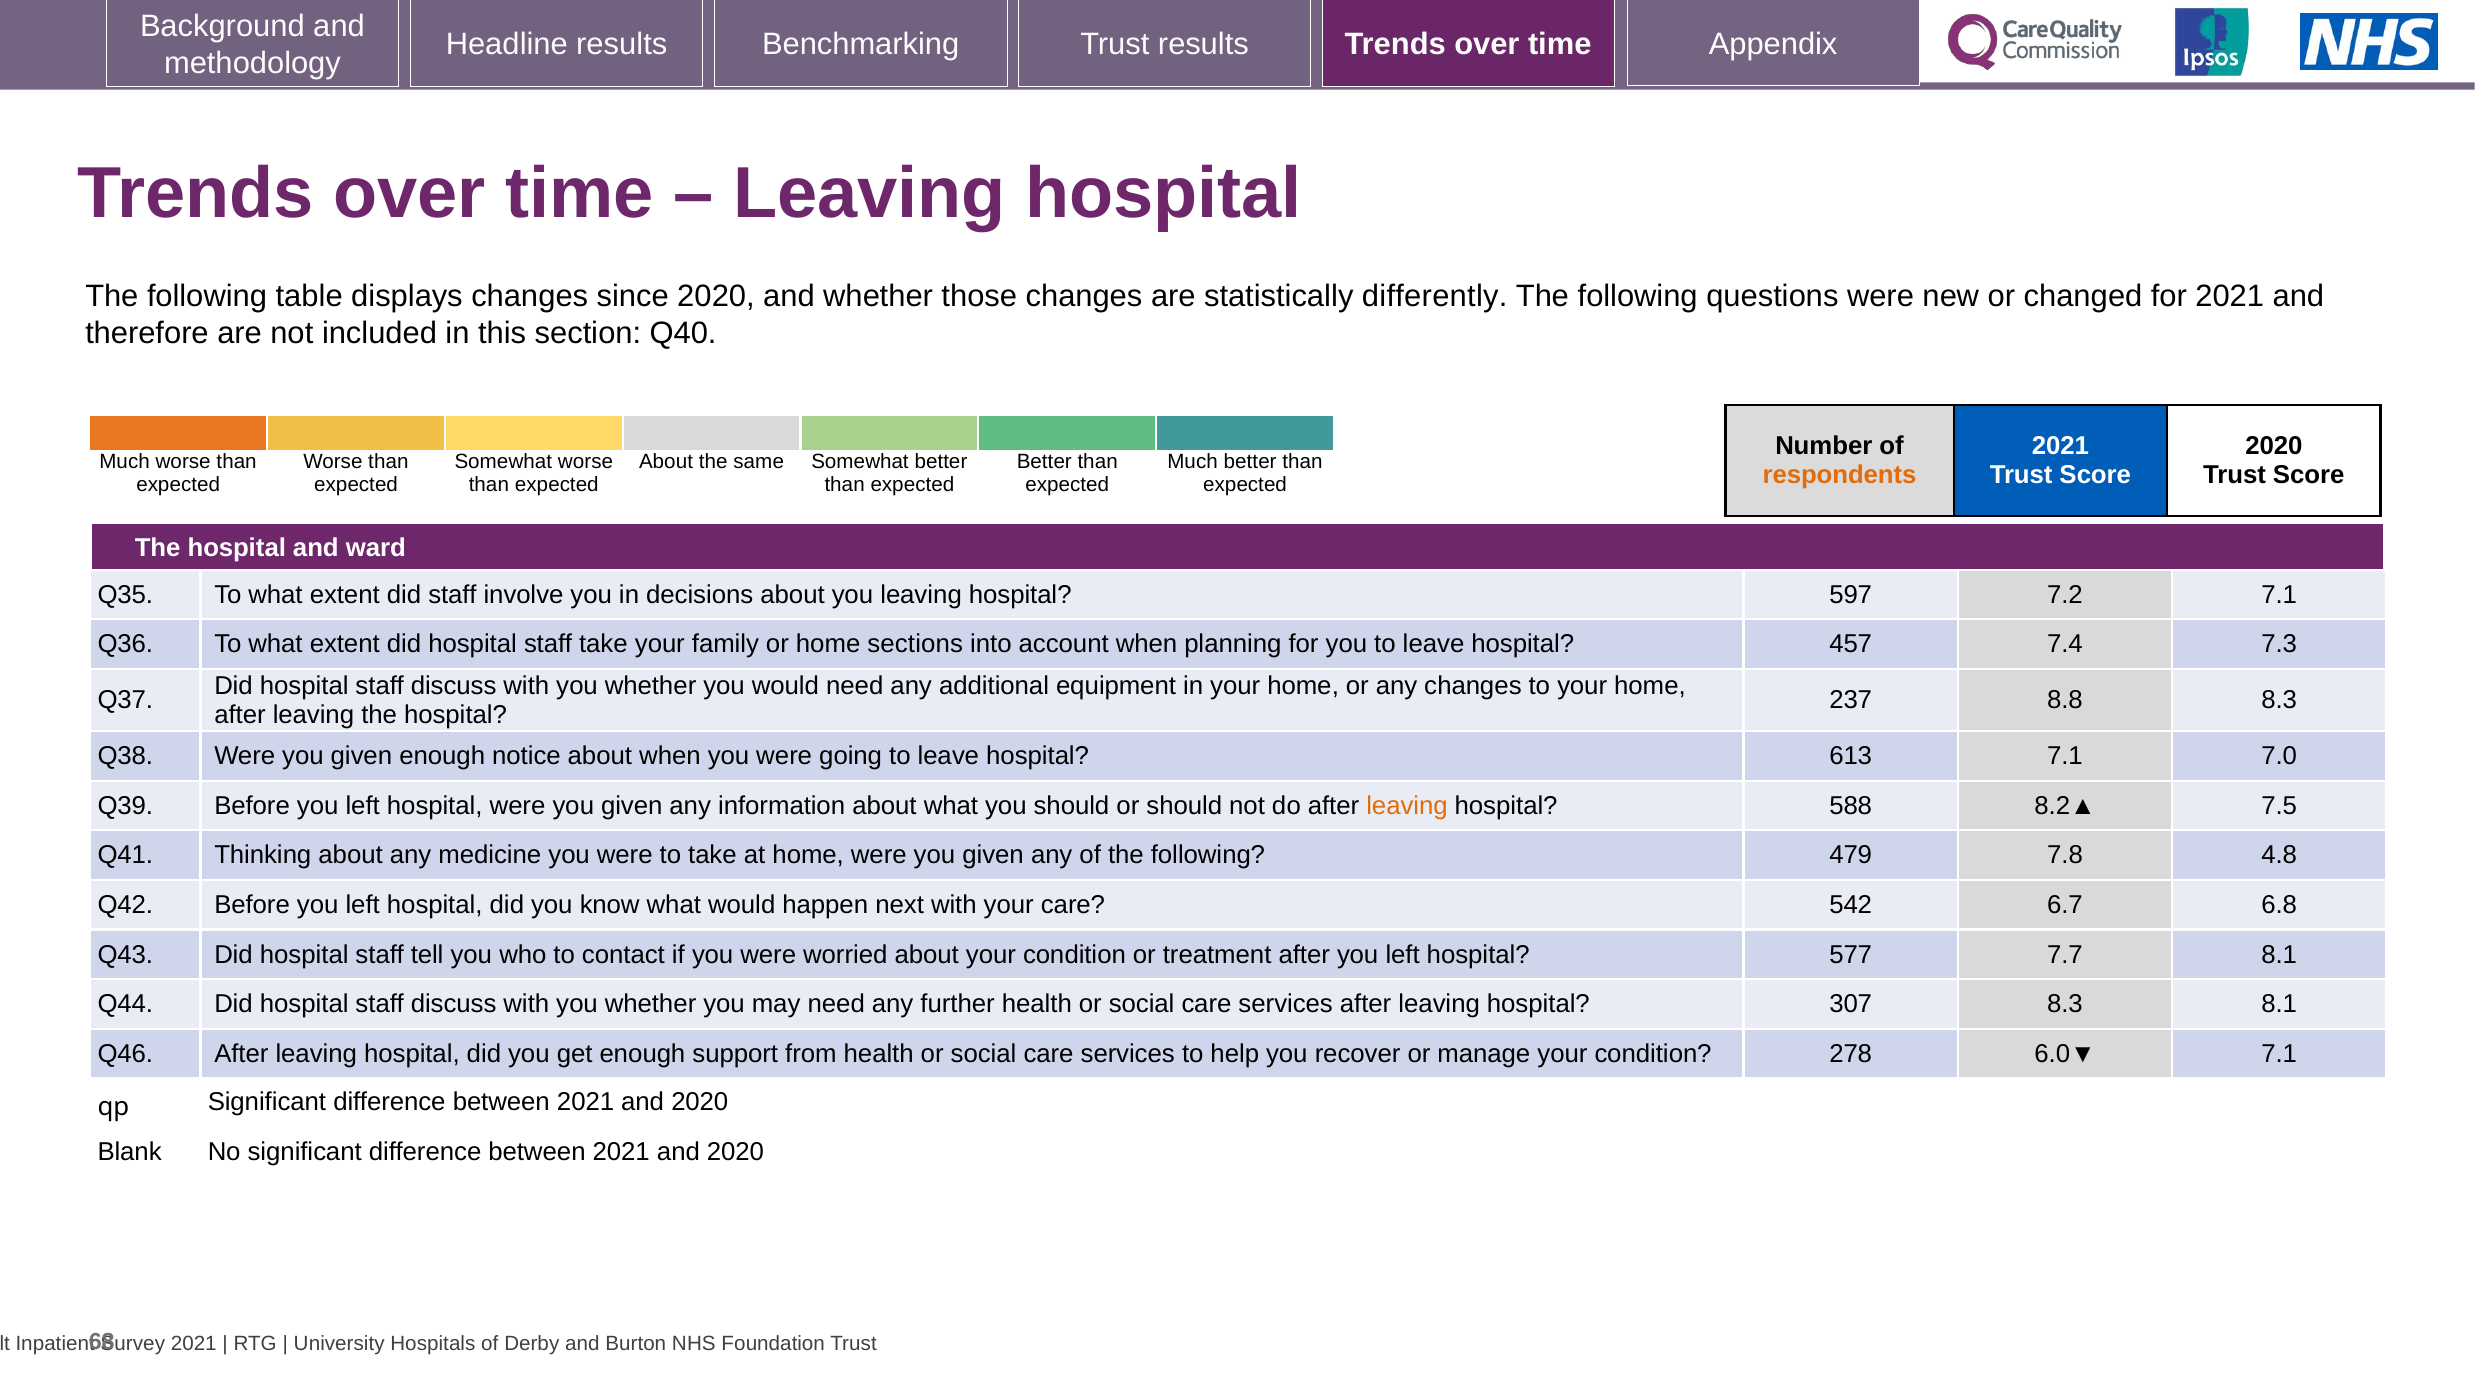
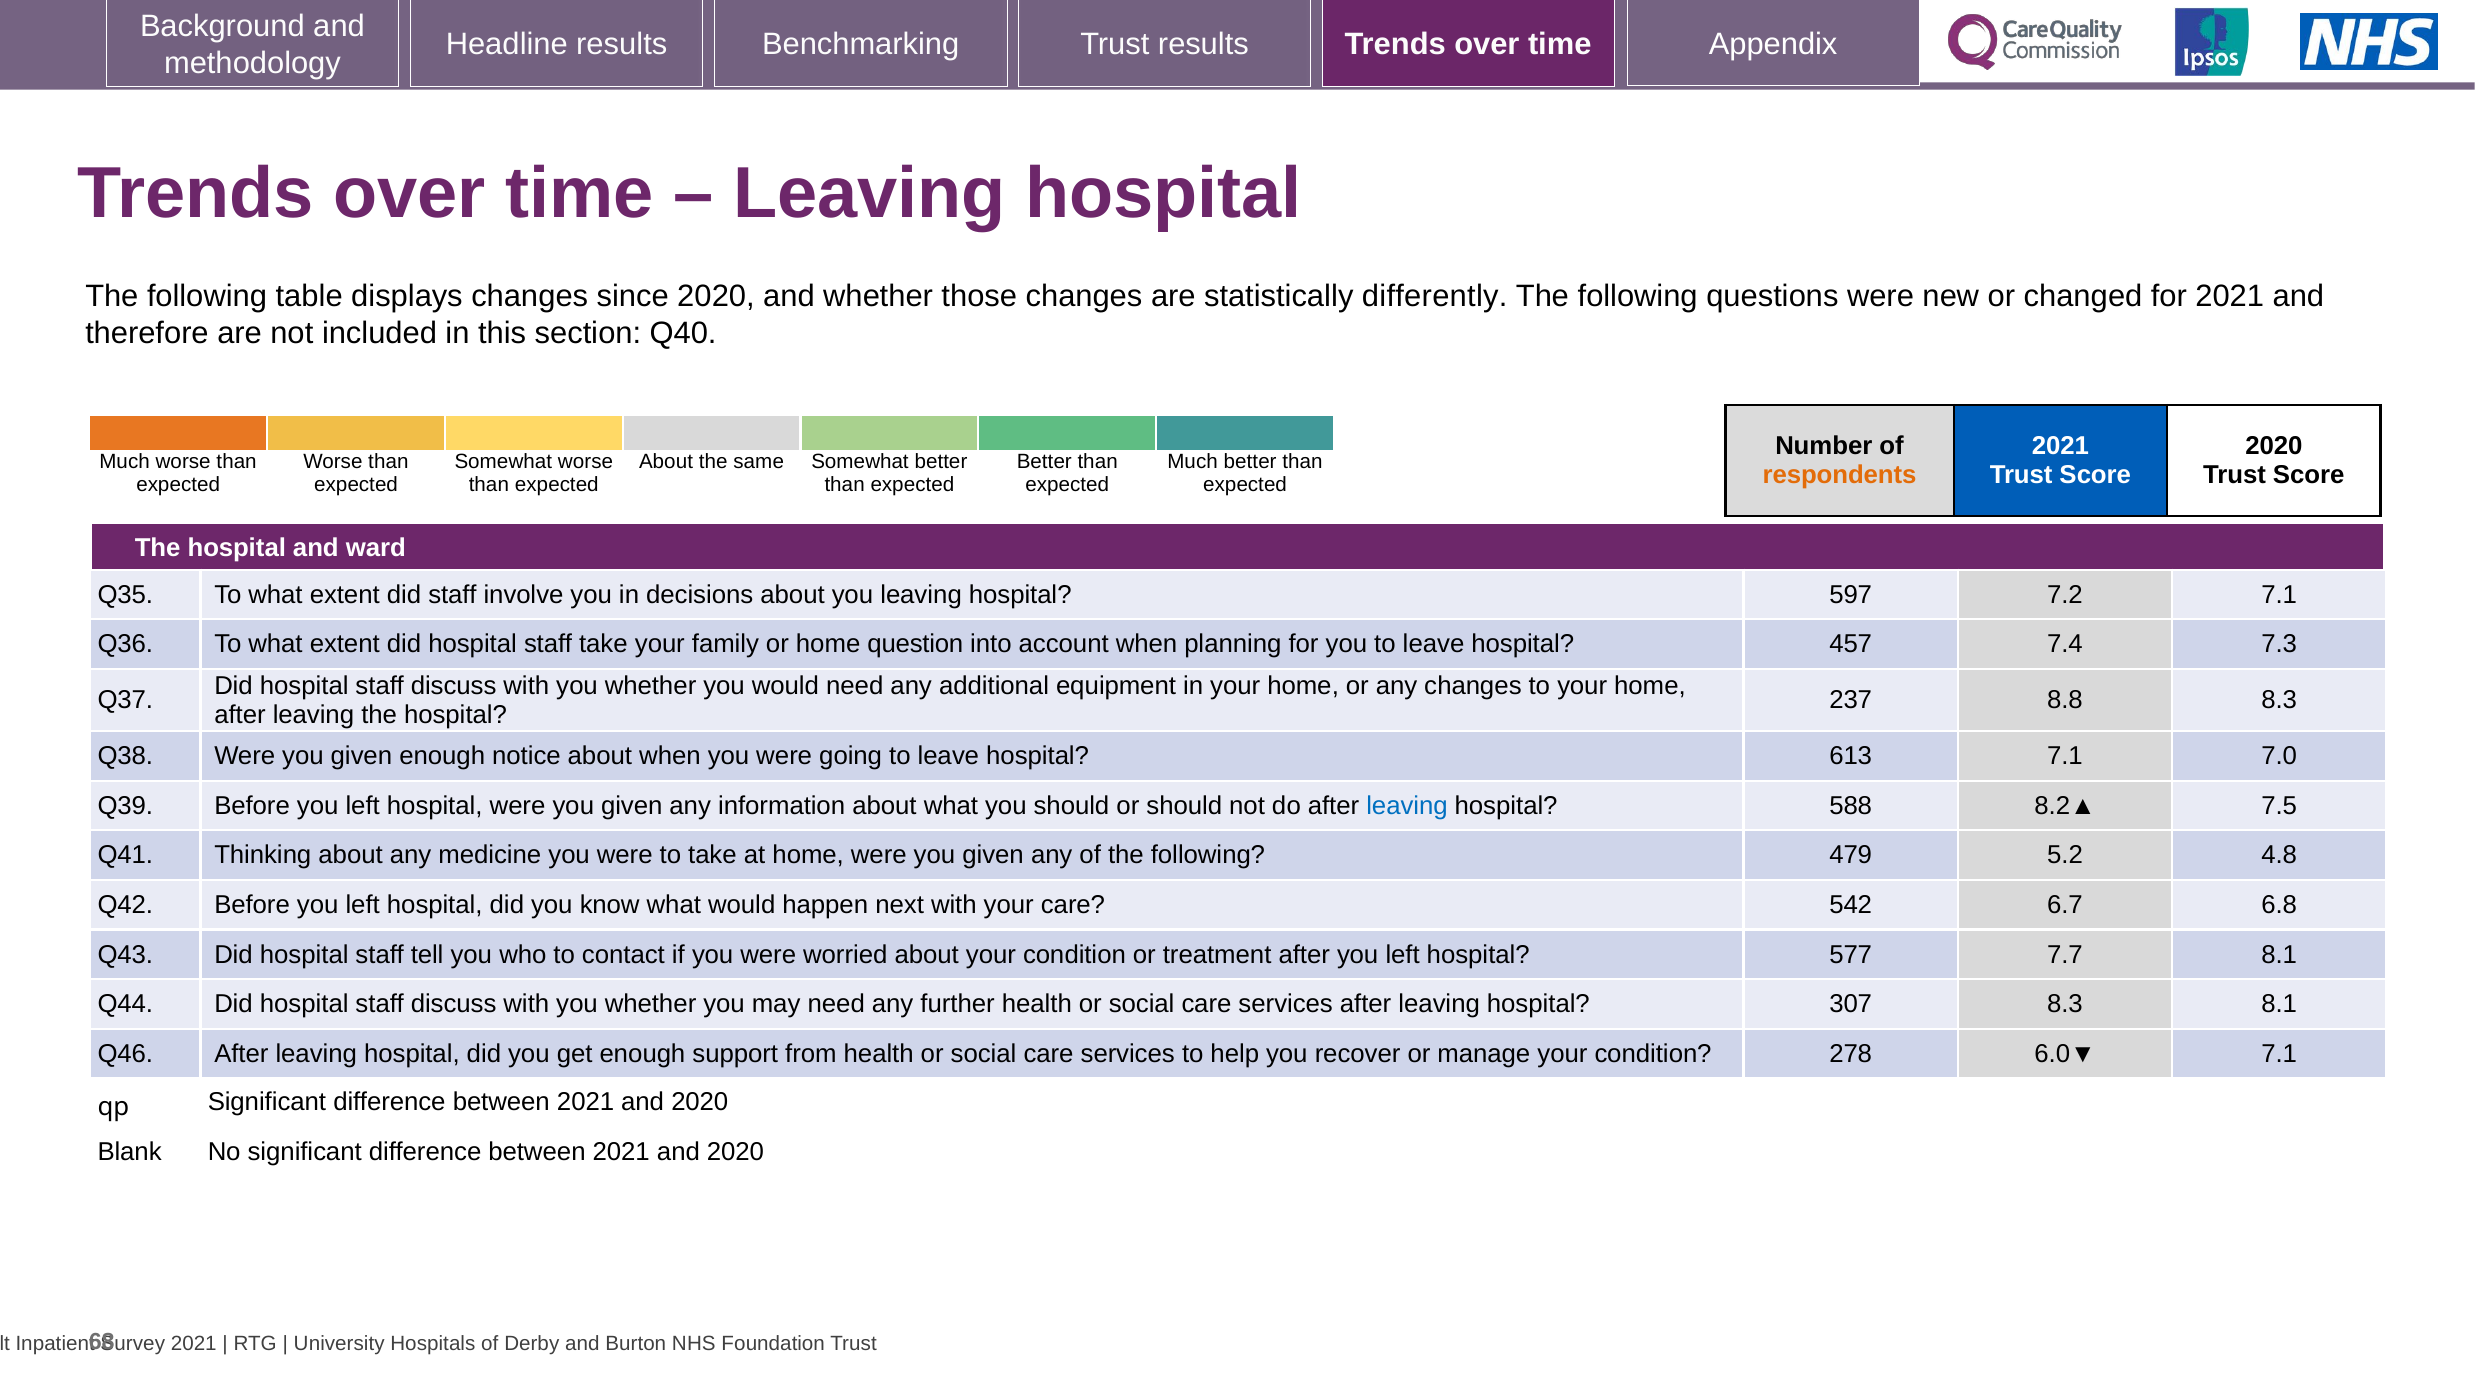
sections: sections -> question
leaving at (1407, 806) colour: orange -> blue
7.8: 7.8 -> 5.2
